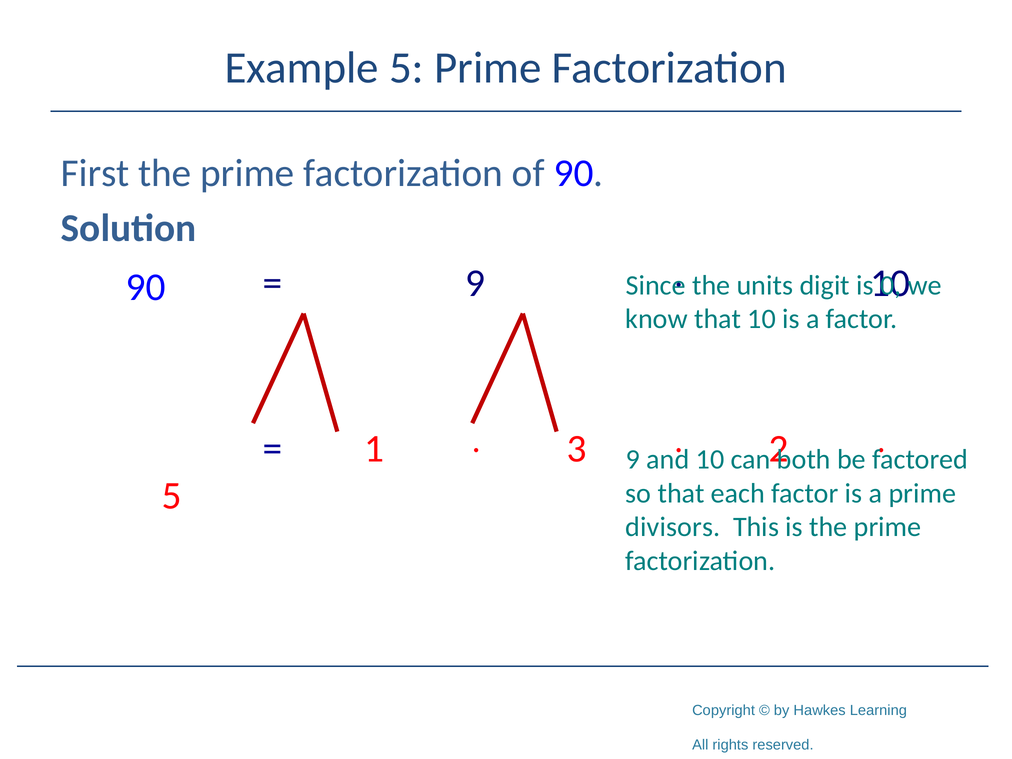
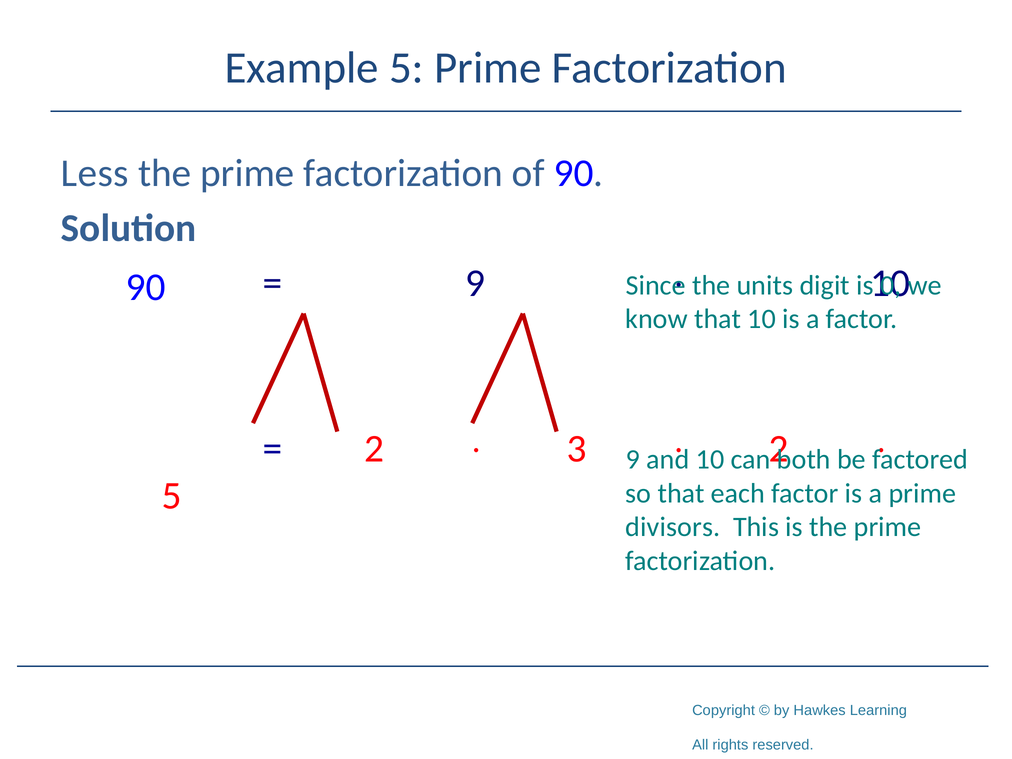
First: First -> Less
1 at (374, 449): 1 -> 2
